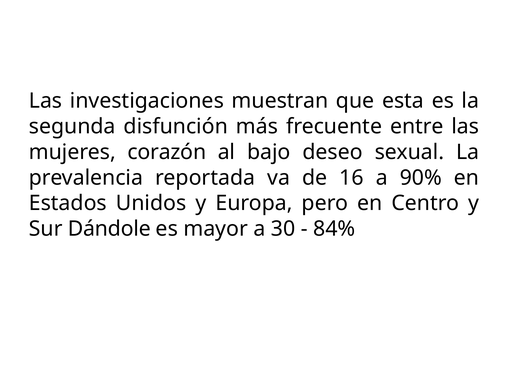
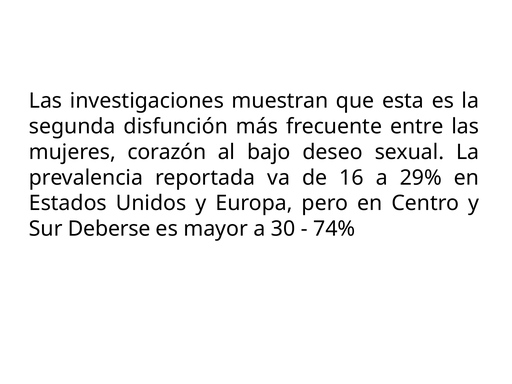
90%: 90% -> 29%
Dándole: Dándole -> Deberse
84%: 84% -> 74%
